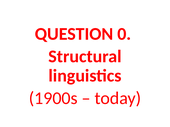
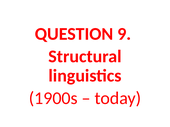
0: 0 -> 9
